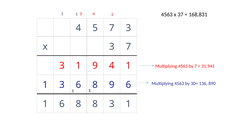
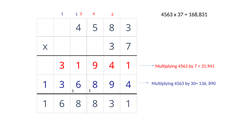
5 7: 7 -> 8
8 9 6: 6 -> 4
